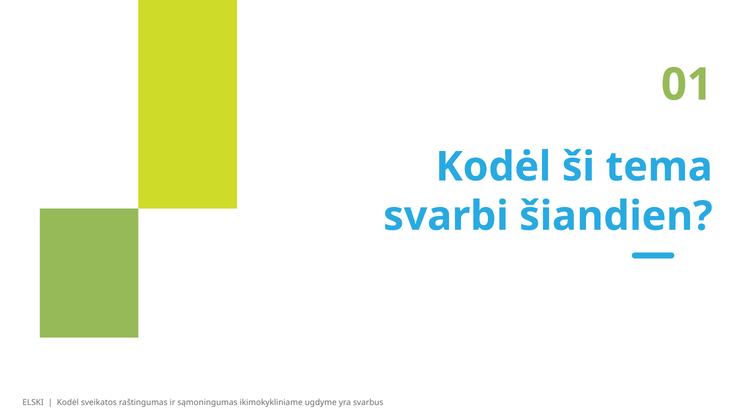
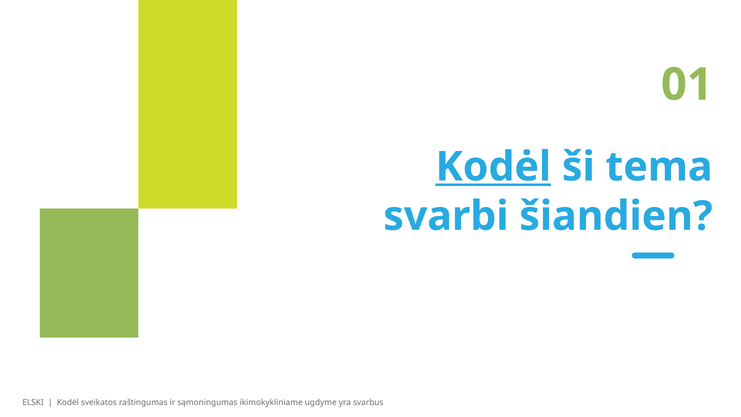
Kodėl at (493, 167) underline: none -> present
